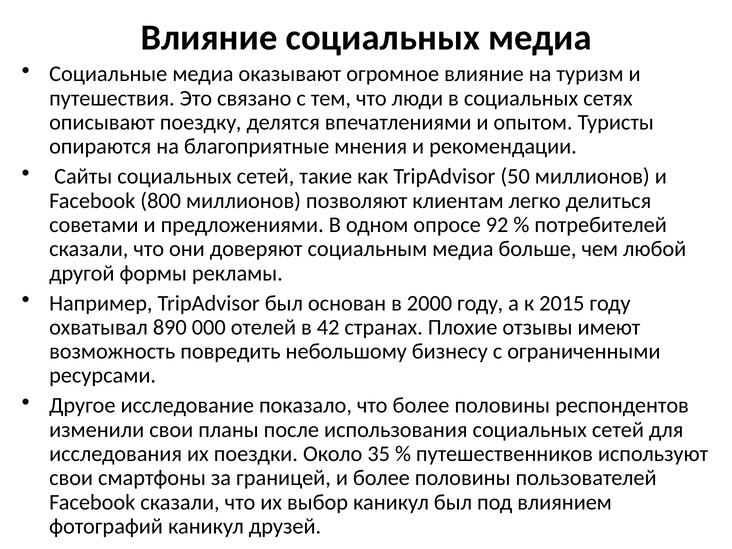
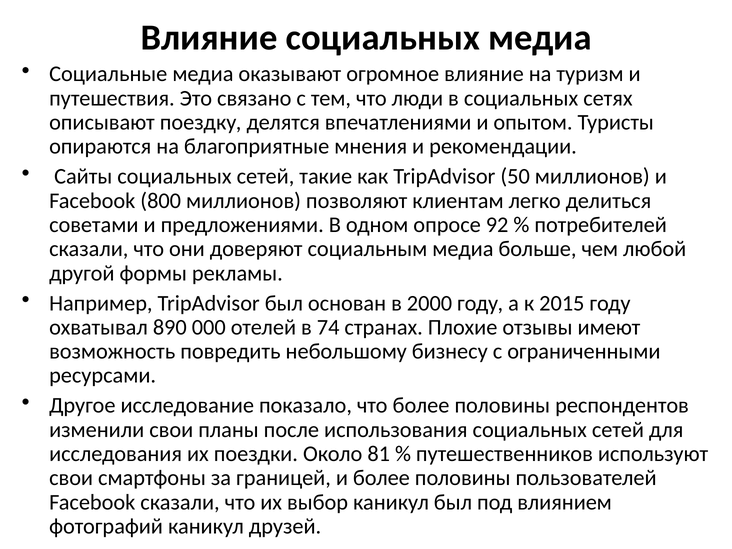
42: 42 -> 74
35: 35 -> 81
